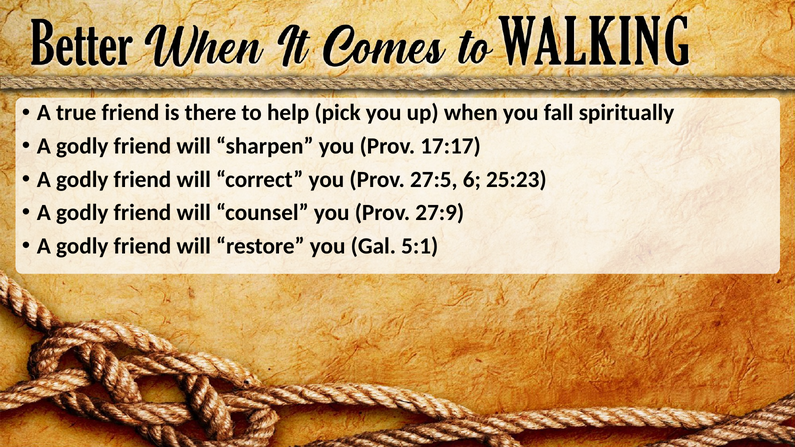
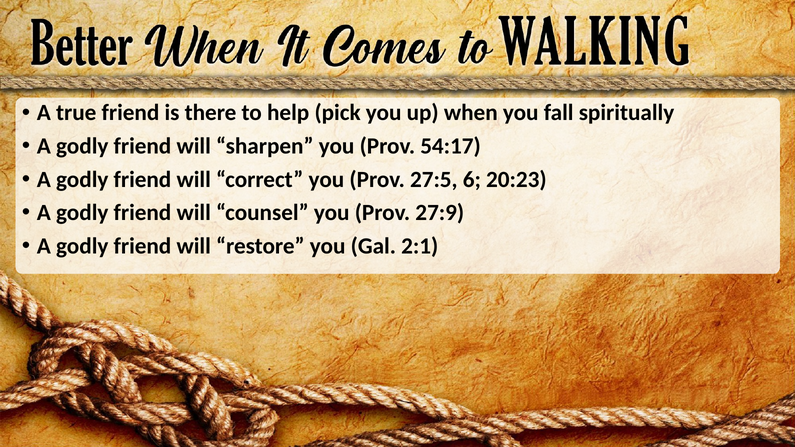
17:17: 17:17 -> 54:17
25:23: 25:23 -> 20:23
5:1: 5:1 -> 2:1
